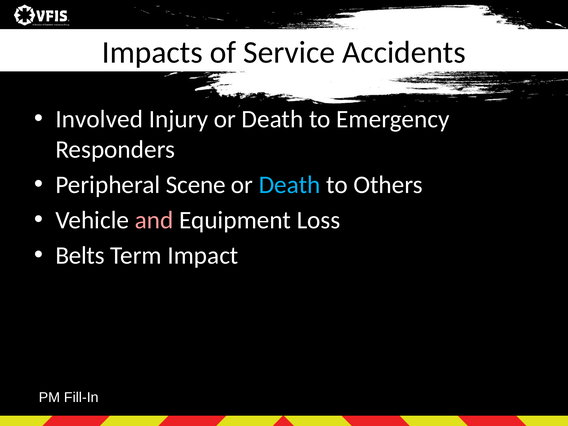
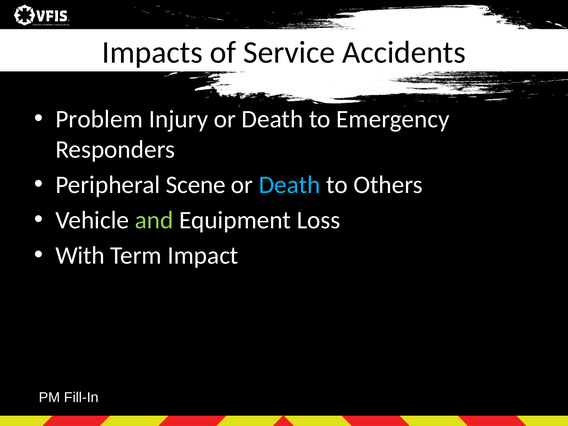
Involved: Involved -> Problem
and colour: pink -> light green
Belts: Belts -> With
